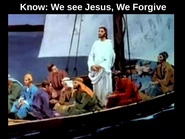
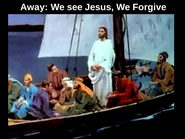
Know: Know -> Away
